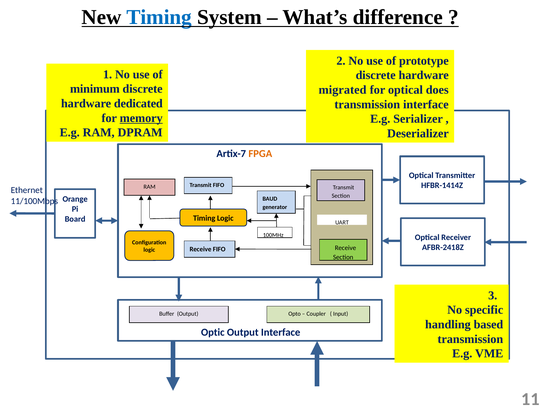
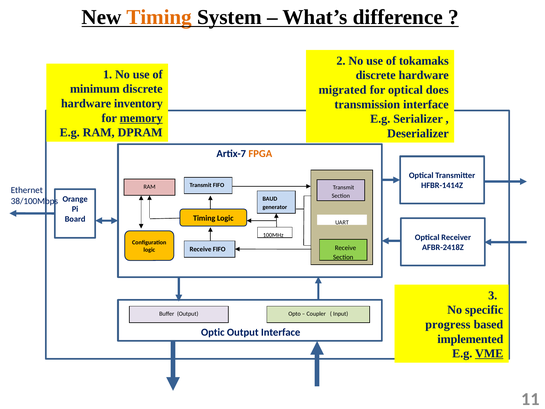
Timing at (159, 17) colour: blue -> orange
prototype: prototype -> tokamaks
dedicated: dedicated -> inventory
11/100Mbps: 11/100Mbps -> 38/100Mbps
handling: handling -> progress
transmission at (470, 339): transmission -> implemented
VME underline: none -> present
